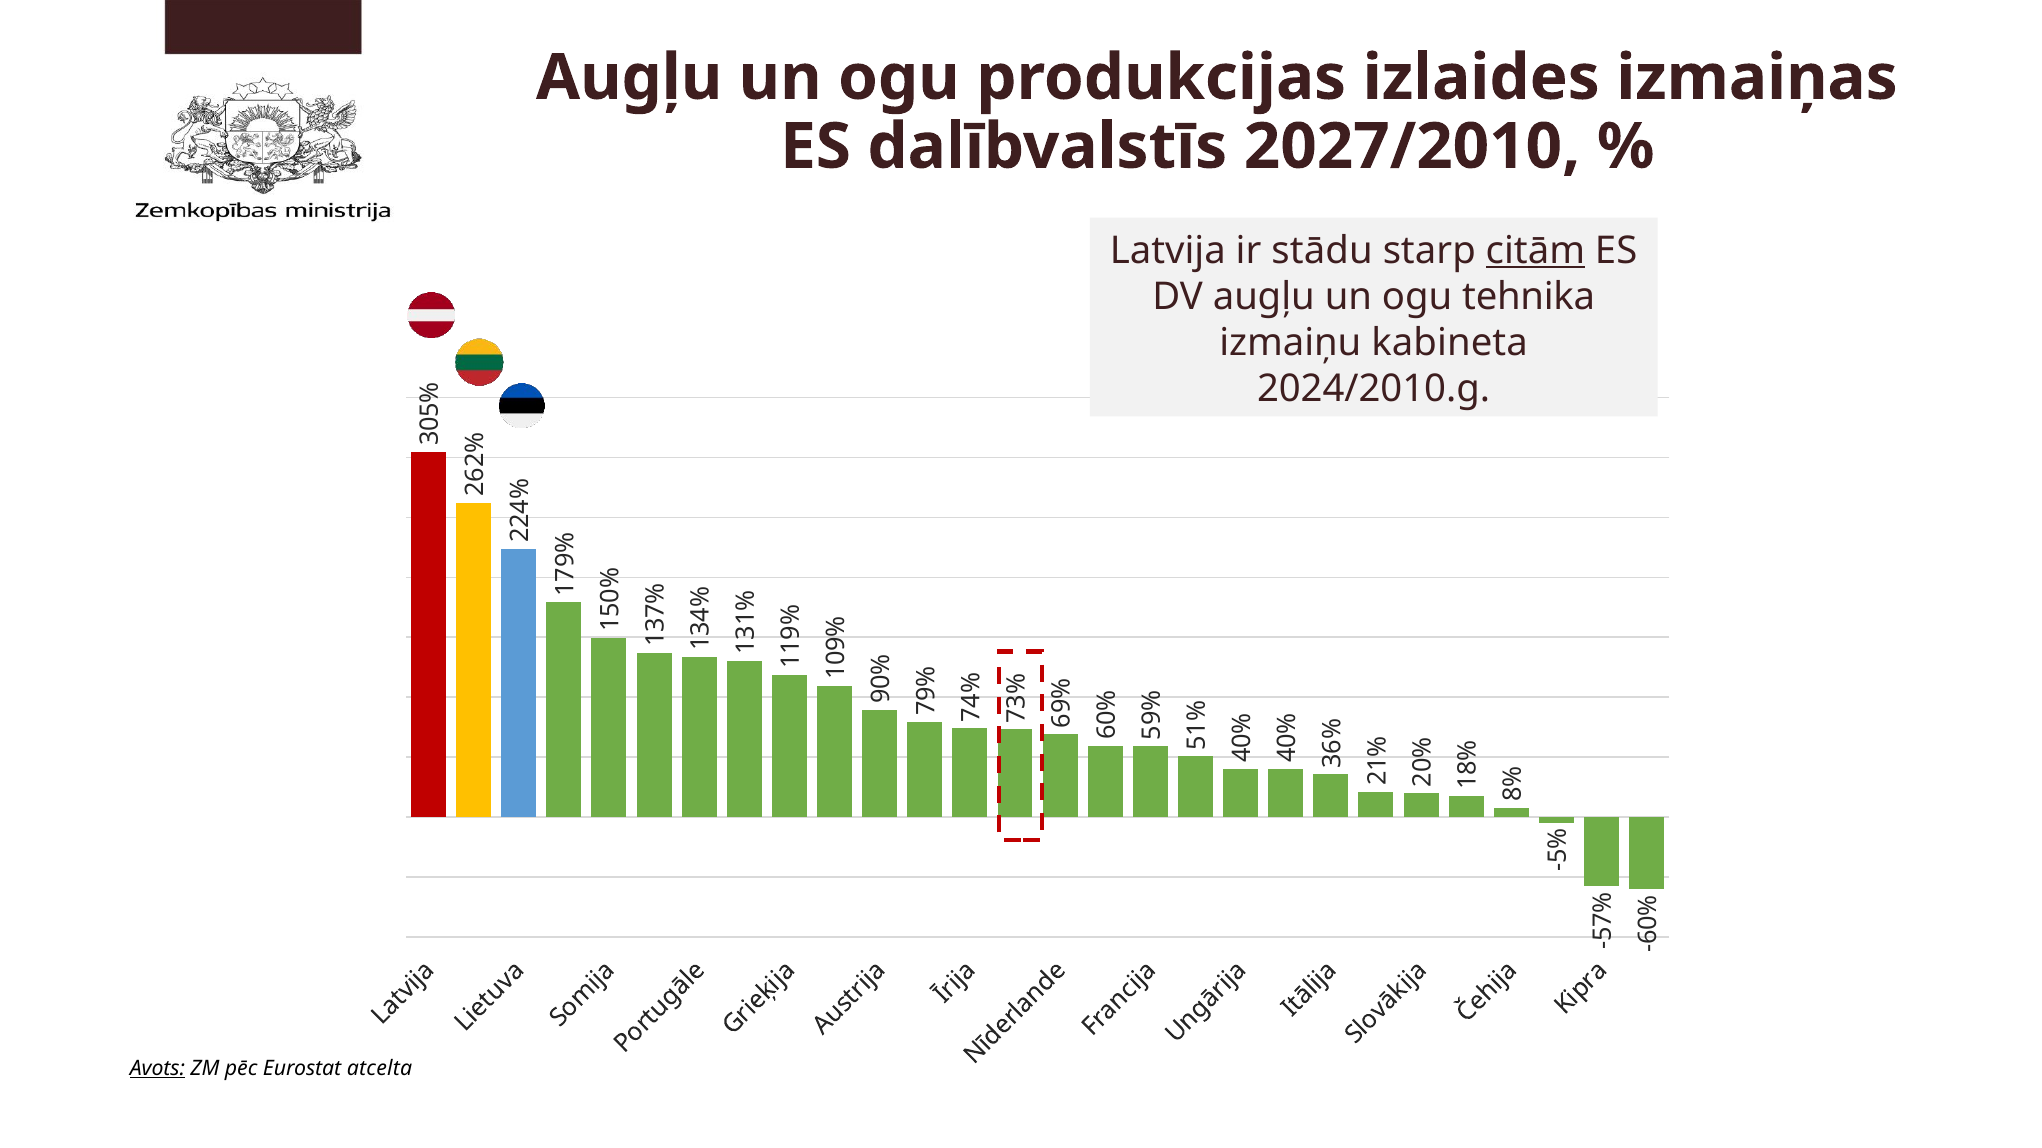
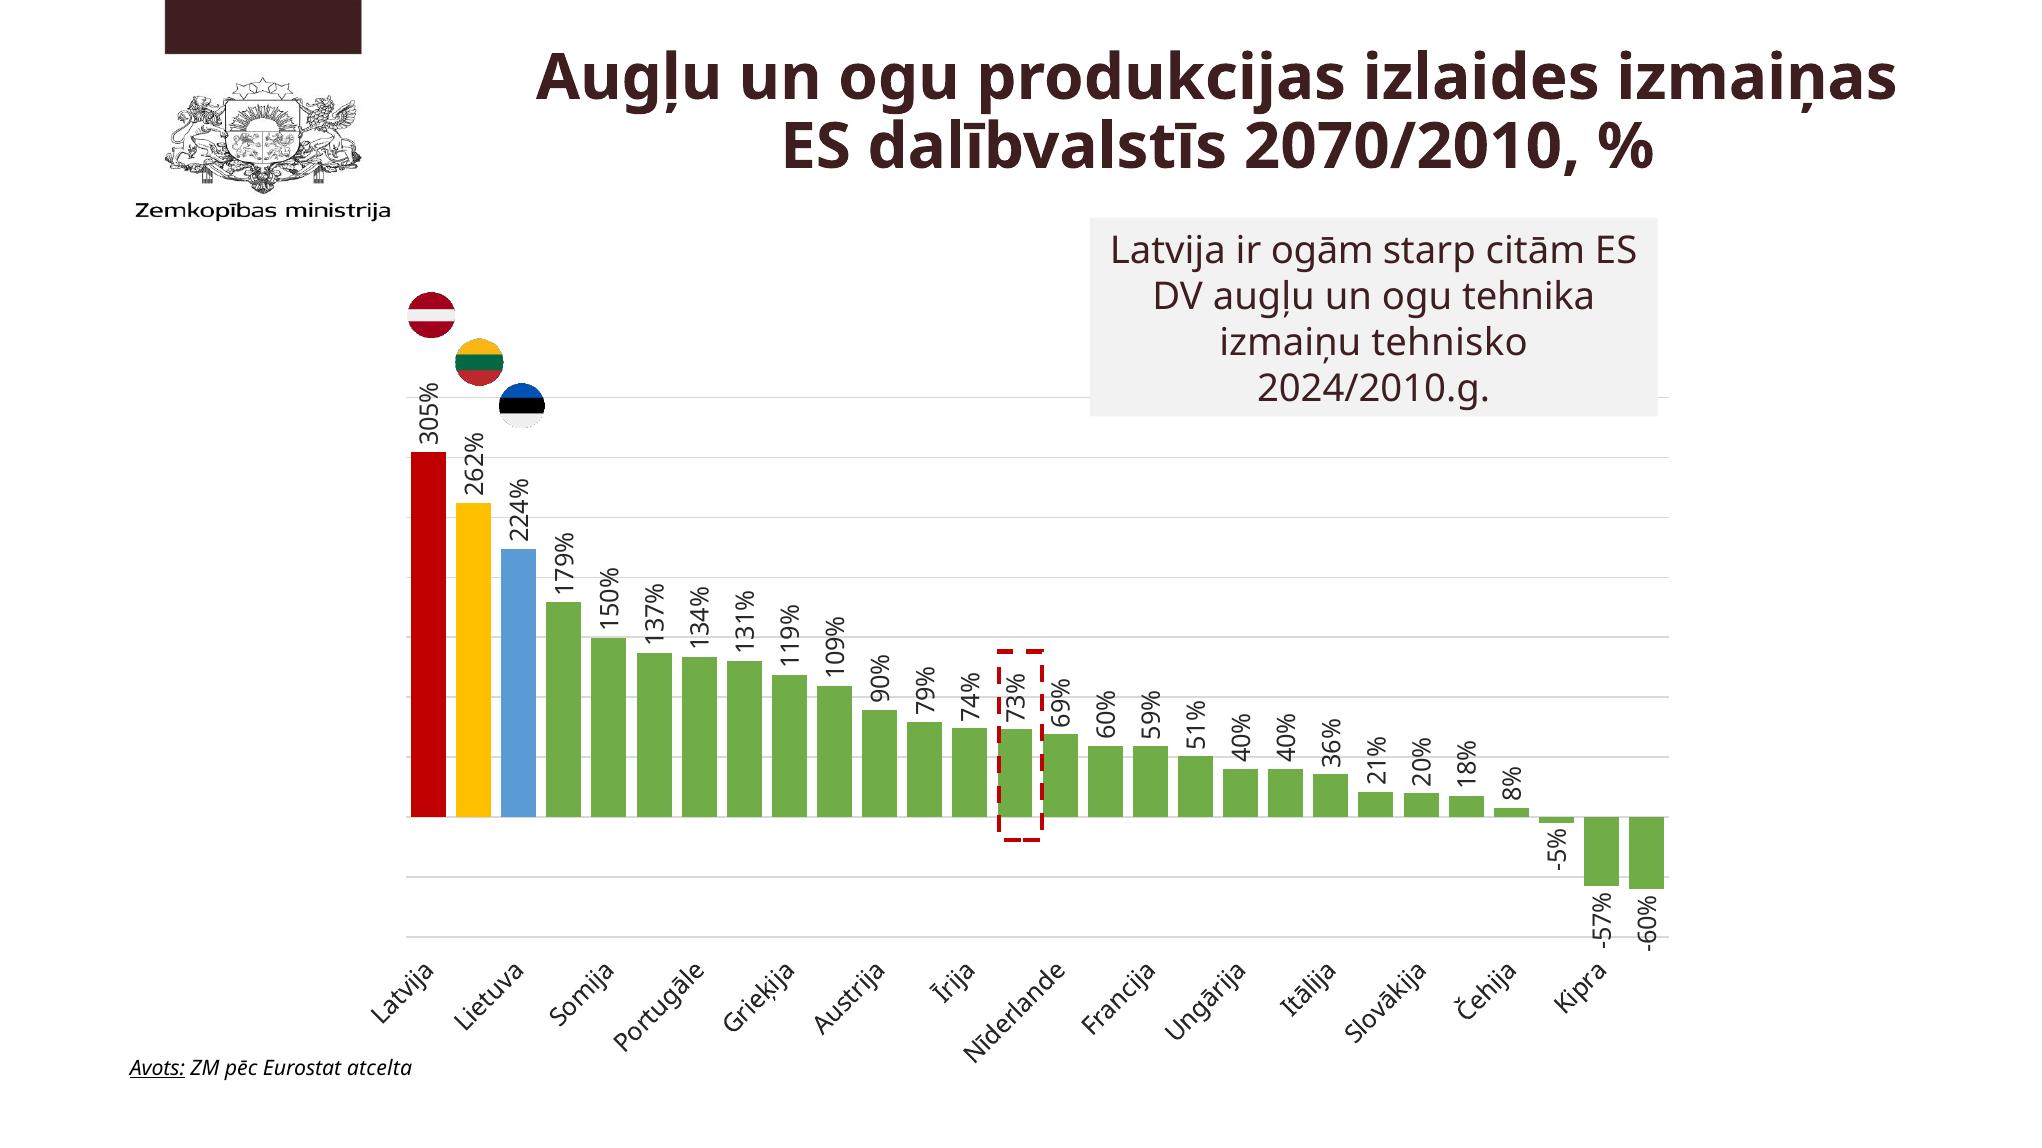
2027/2010: 2027/2010 -> 2070/2010
stādu: stādu -> ogām
citām underline: present -> none
kabineta: kabineta -> tehnisko
